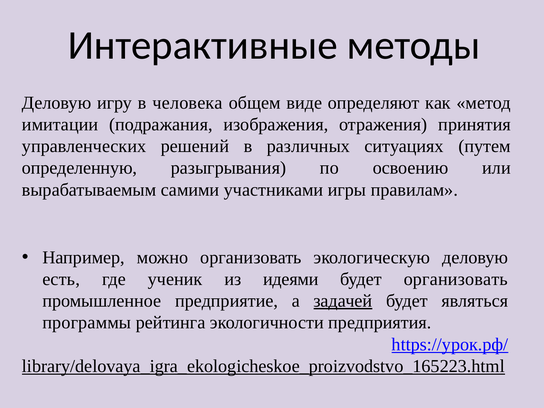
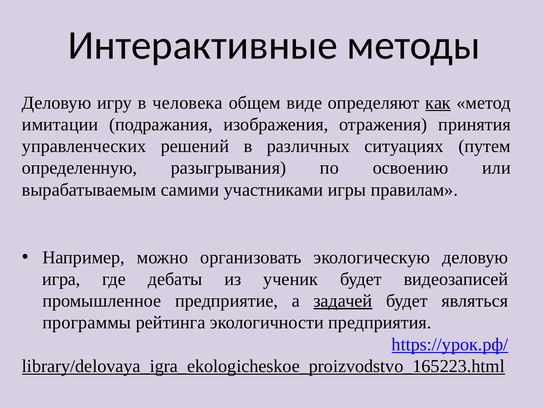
как underline: none -> present
есть: есть -> игра
ученик: ученик -> дебаты
идеями: идеями -> ученик
будет организовать: организовать -> видеозаписей
